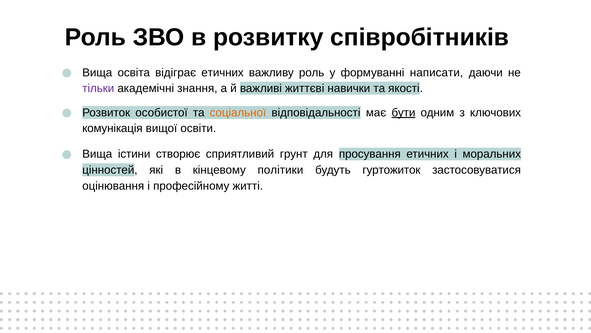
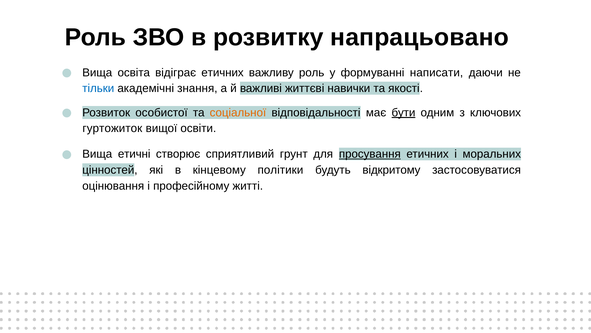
співробітників: співробітників -> напрацьовано
тільки colour: purple -> blue
комунікація: комунікація -> гуртожиток
істини: істини -> етичні
просування underline: none -> present
гуртожиток: гуртожиток -> відкритому
